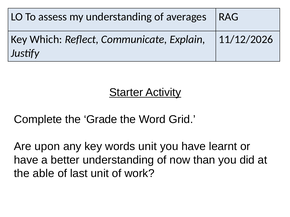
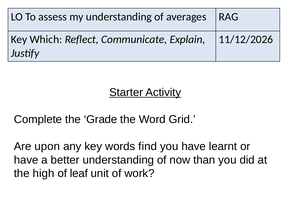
words unit: unit -> find
able: able -> high
last: last -> leaf
